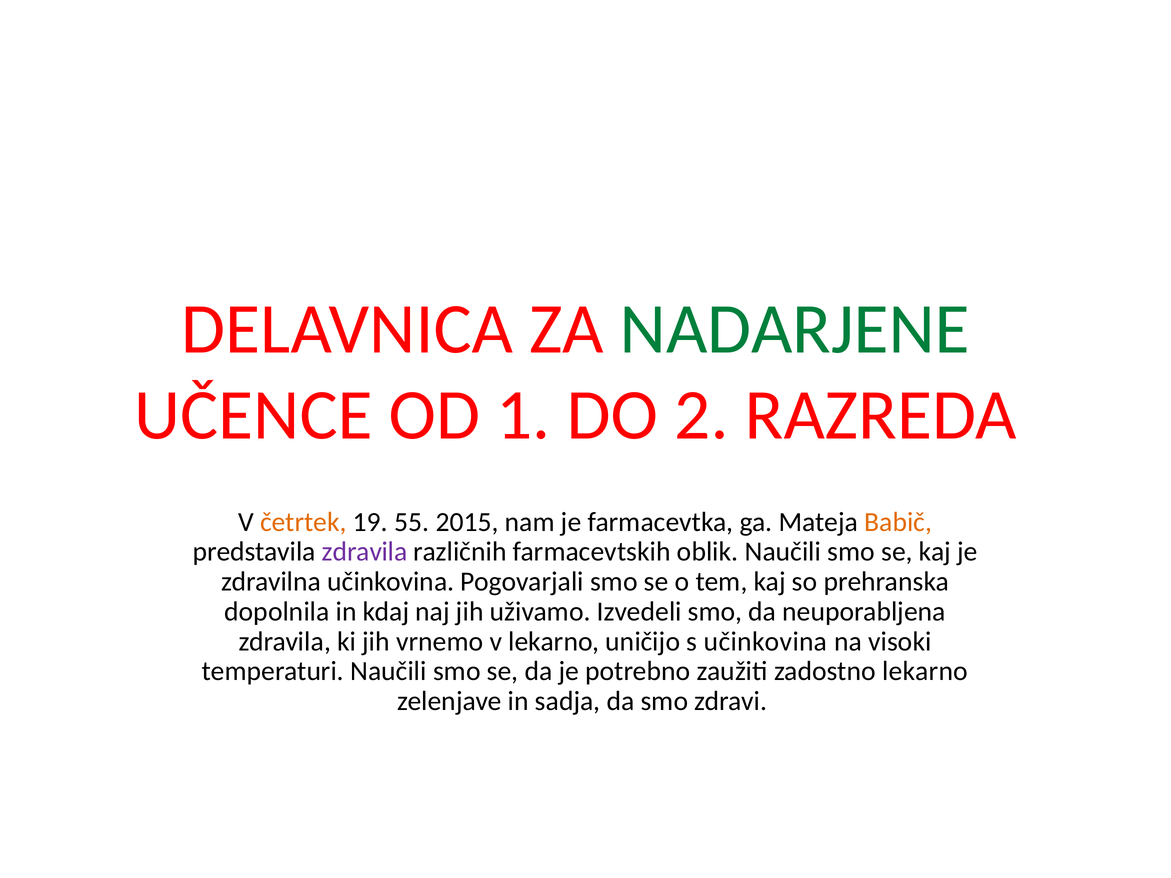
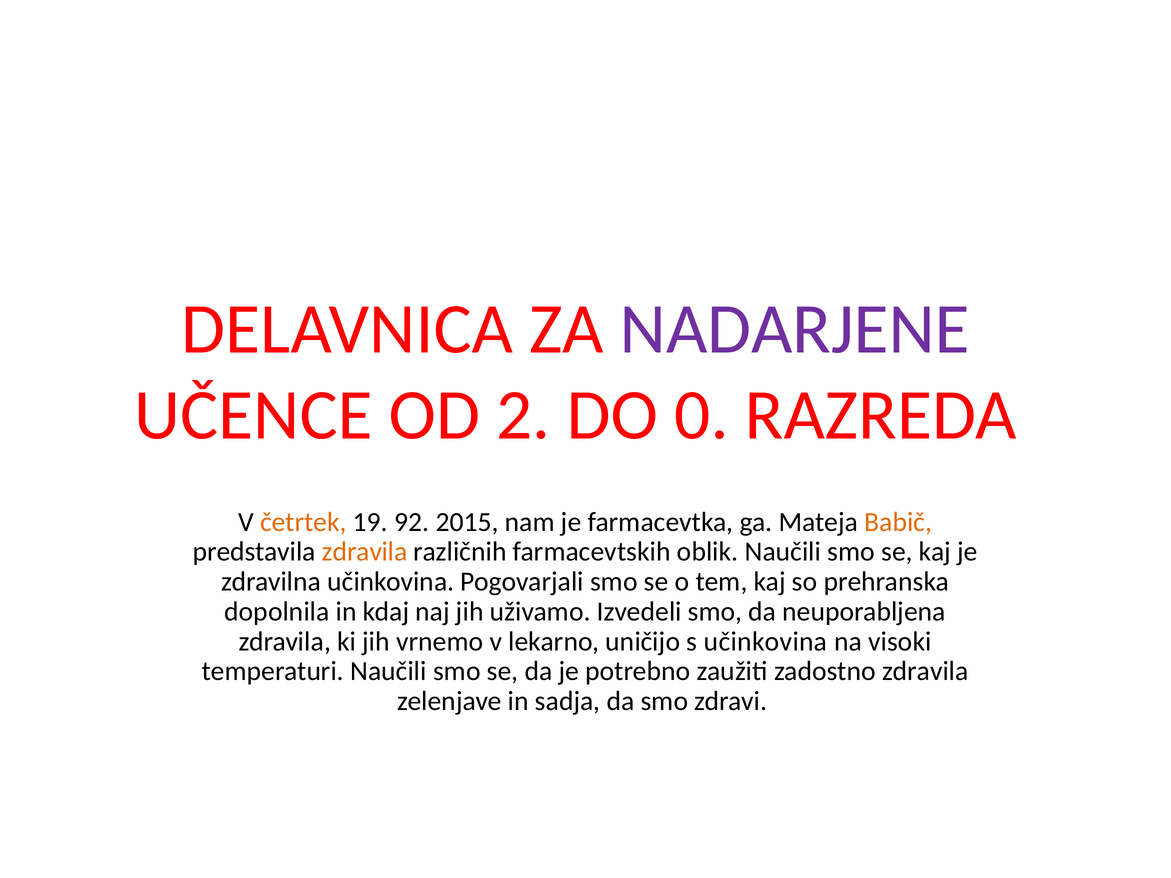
NADARJENE colour: green -> purple
1: 1 -> 2
2: 2 -> 0
55: 55 -> 92
zdravila at (365, 552) colour: purple -> orange
zadostno lekarno: lekarno -> zdravila
